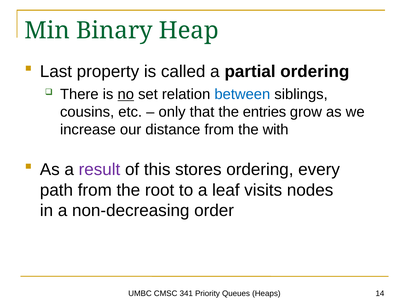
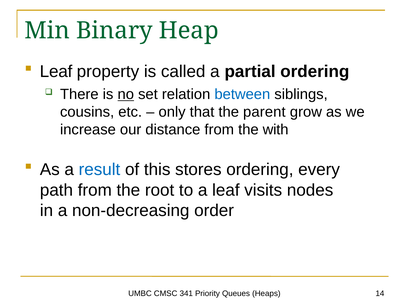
Last at (56, 71): Last -> Leaf
entries: entries -> parent
result colour: purple -> blue
